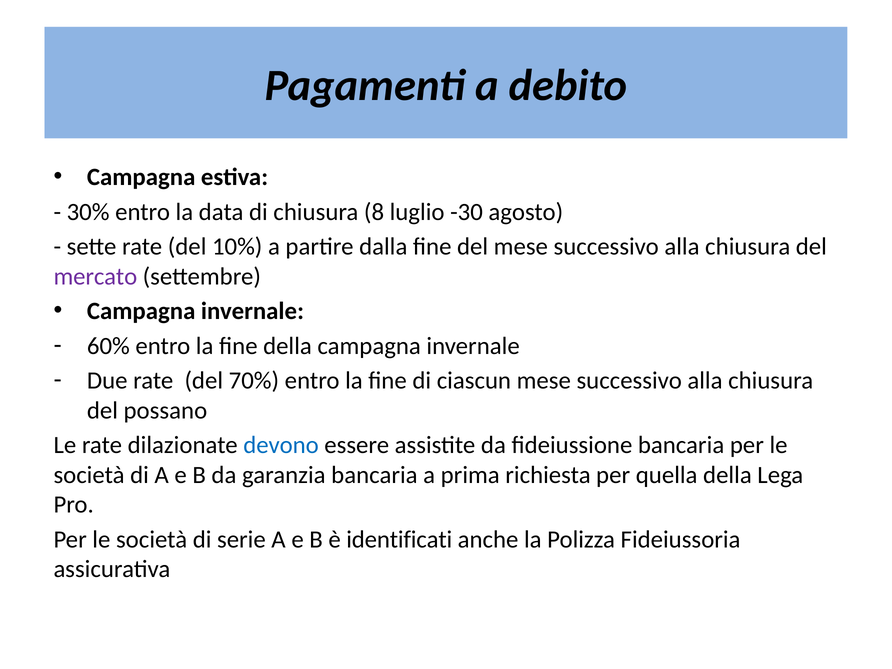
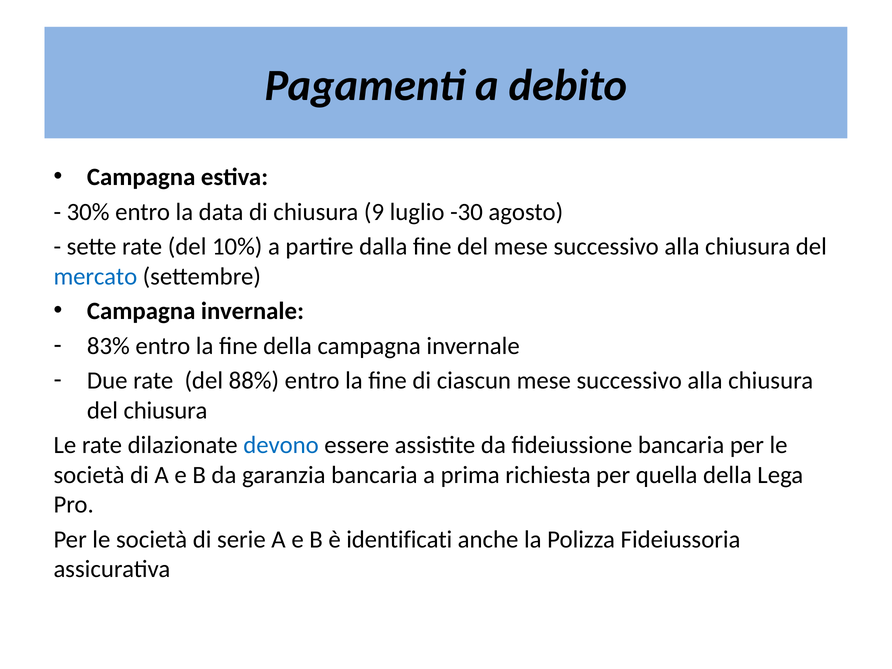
8: 8 -> 9
mercato colour: purple -> blue
60%: 60% -> 83%
70%: 70% -> 88%
del possano: possano -> chiusura
